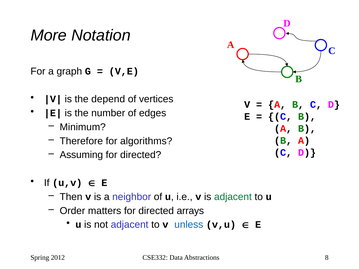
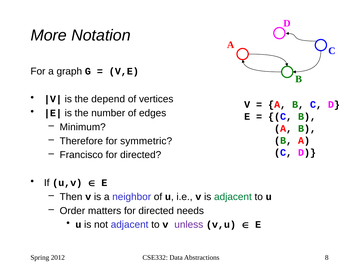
algorithms: algorithms -> symmetric
Assuming: Assuming -> Francisco
arrays: arrays -> needs
unless colour: blue -> purple
